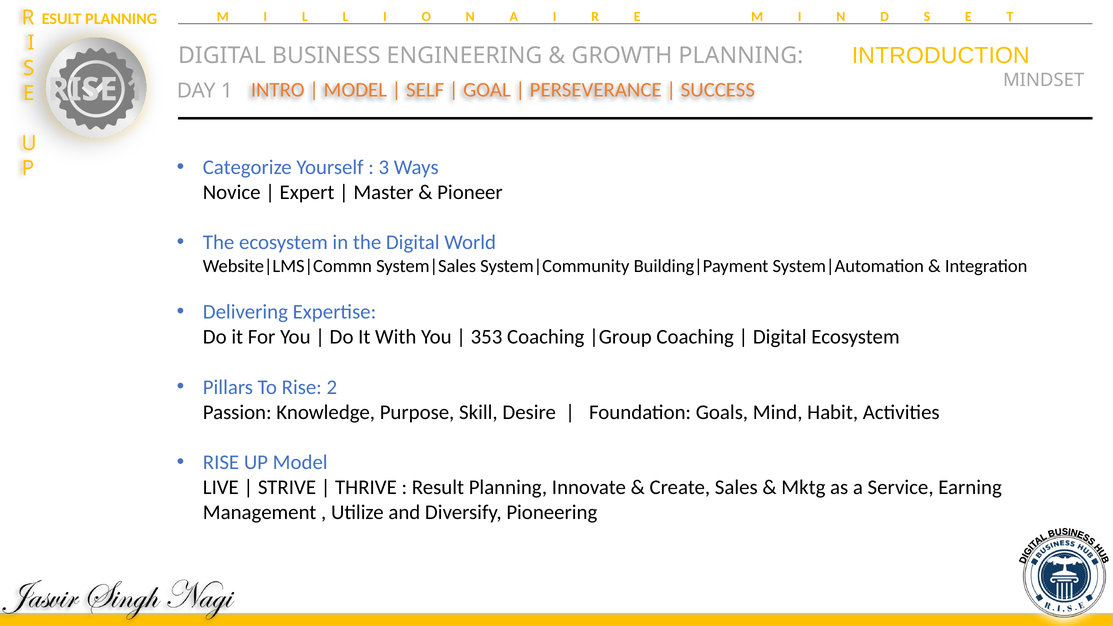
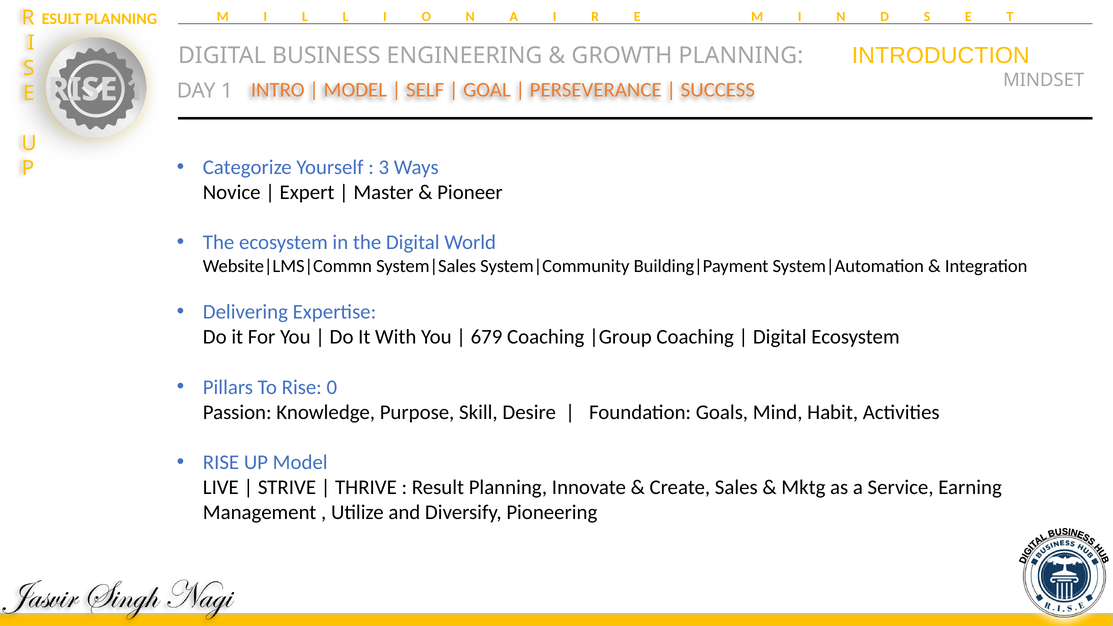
353: 353 -> 679
2: 2 -> 0
